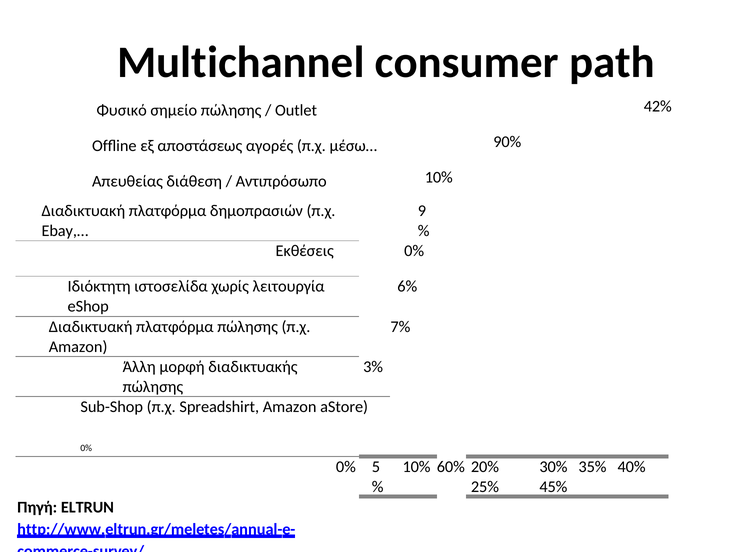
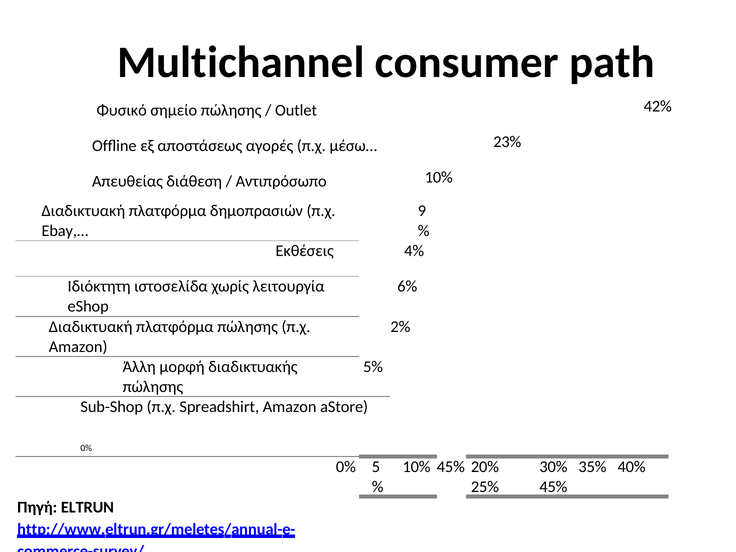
90%: 90% -> 23%
Εκθέσεις 0%: 0% -> 4%
7%: 7% -> 2%
3%: 3% -> 5%
10% 60%: 60% -> 45%
